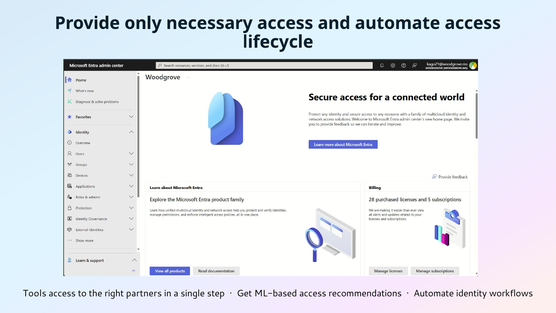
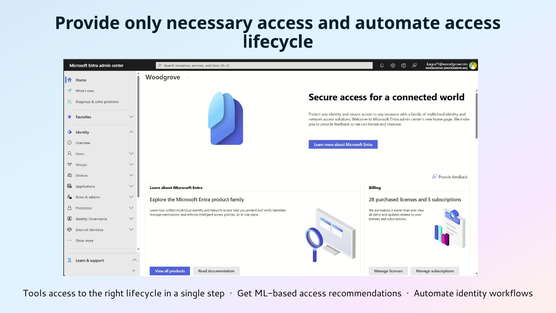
right partners: partners -> lifecycle
